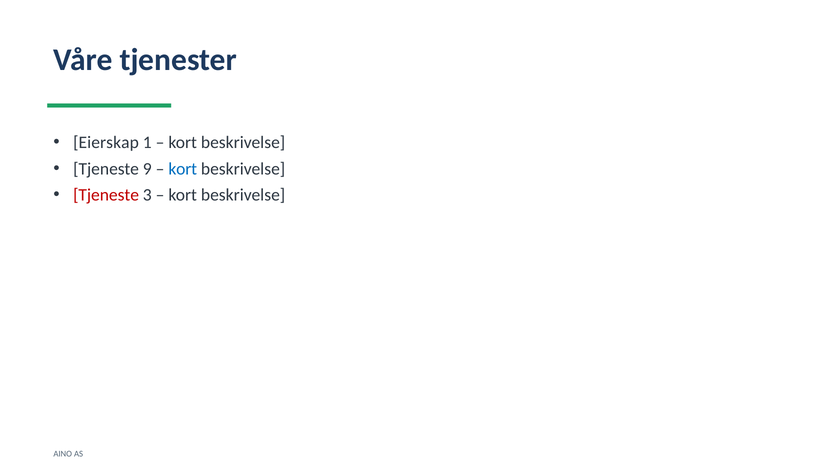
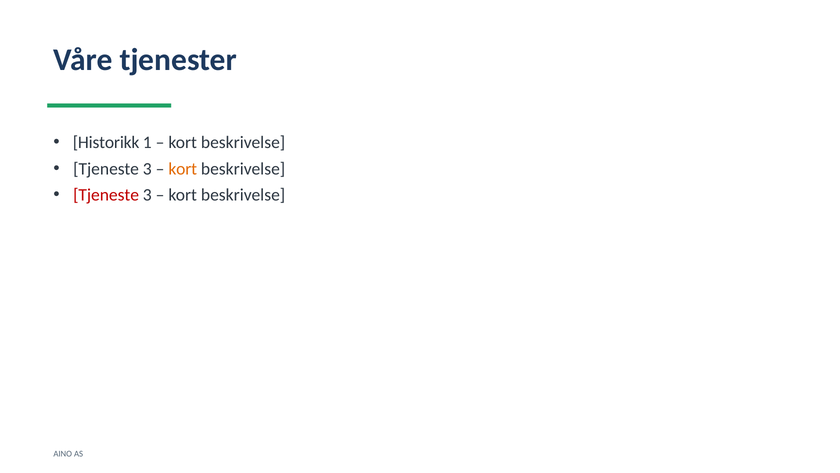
Eierskap: Eierskap -> Historikk
9 at (147, 169): 9 -> 3
kort at (183, 169) colour: blue -> orange
